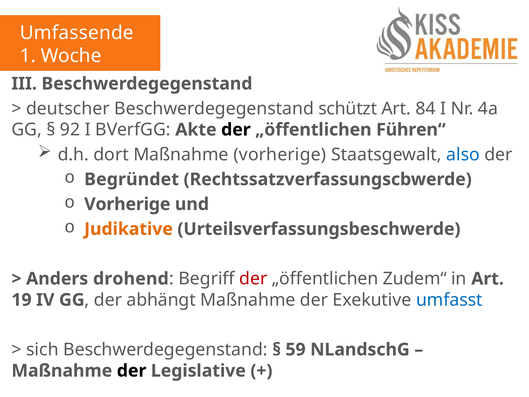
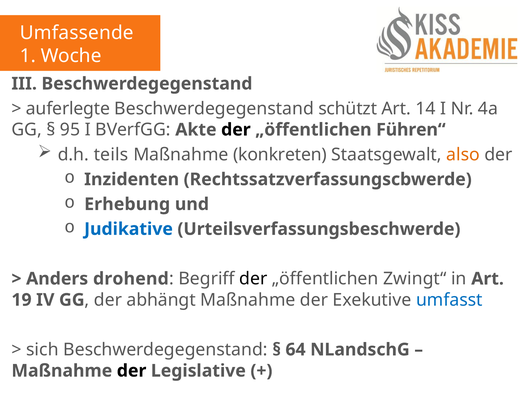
deutscher: deutscher -> auferlegte
84: 84 -> 14
92: 92 -> 95
dort: dort -> teils
Maßnahme vorherige: vorherige -> konkreten
also colour: blue -> orange
Begründet: Begründet -> Inzidenten
Vorherige at (127, 204): Vorherige -> Erhebung
Judikative colour: orange -> blue
der at (253, 279) colour: red -> black
Zudem“: Zudem“ -> Zwingt“
59: 59 -> 64
